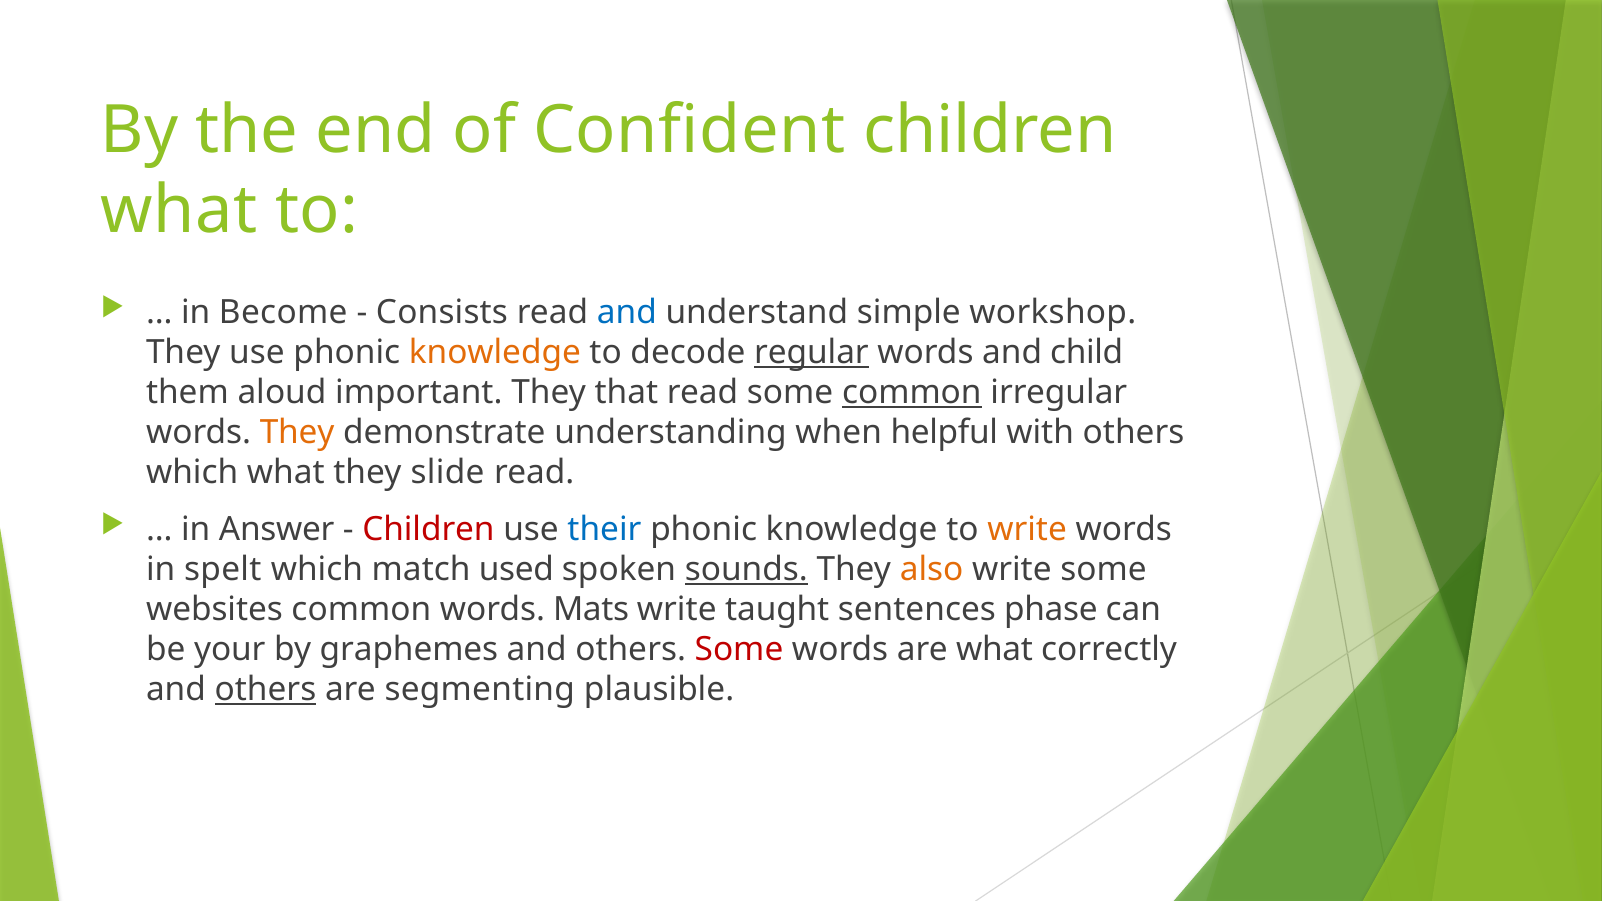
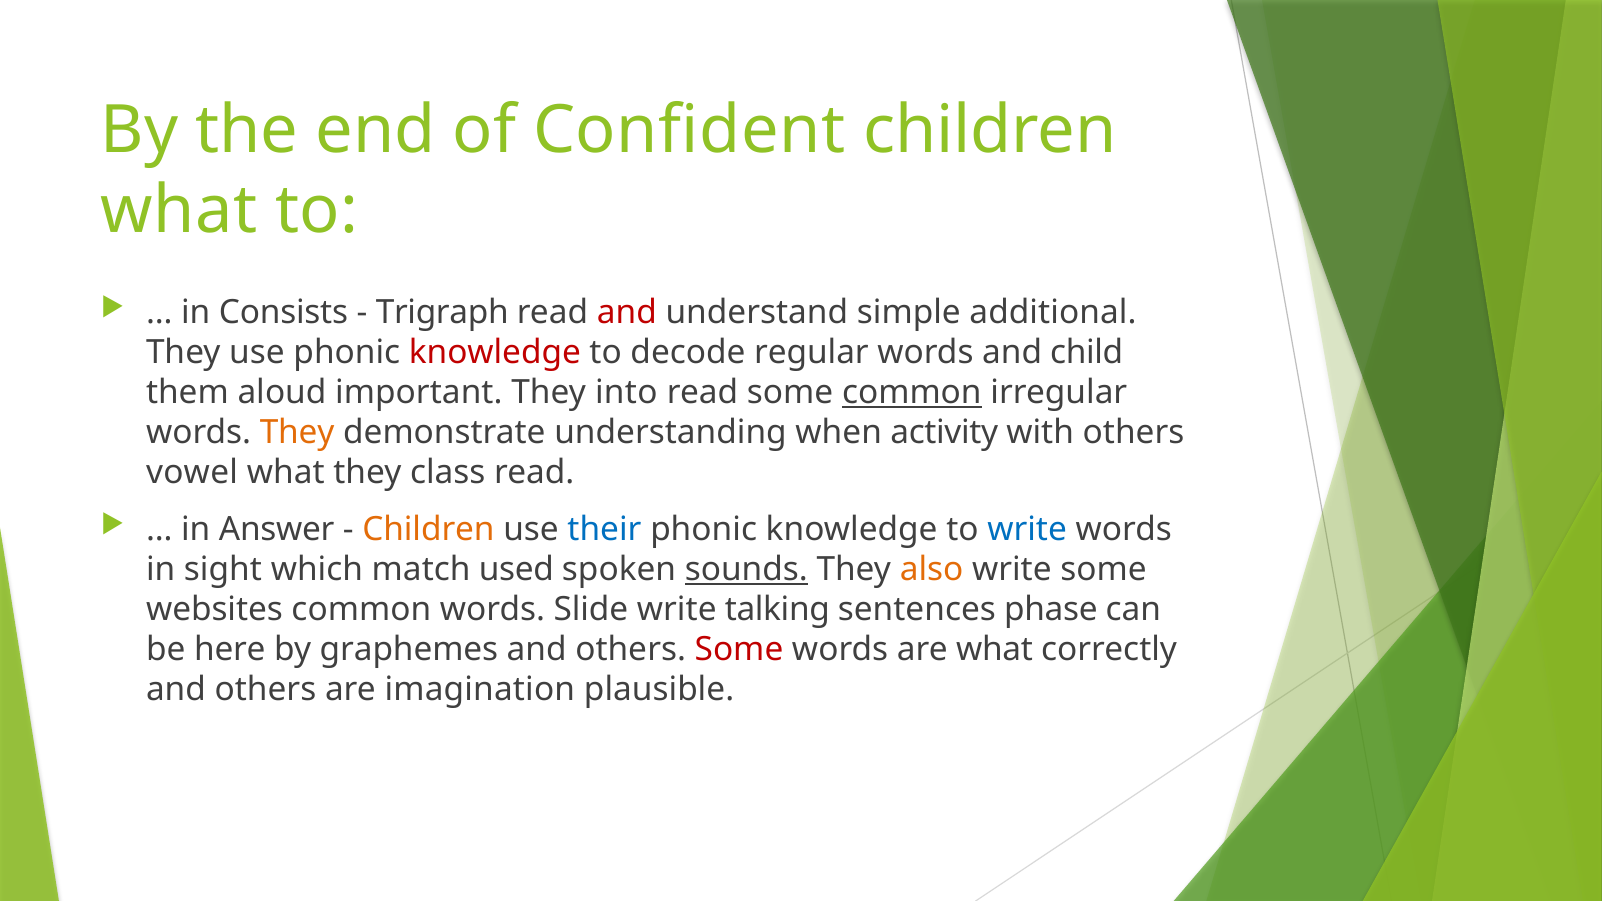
Become: Become -> Consists
Consists: Consists -> Trigraph
and at (627, 312) colour: blue -> red
workshop: workshop -> additional
knowledge at (495, 352) colour: orange -> red
regular underline: present -> none
that: that -> into
helpful: helpful -> activity
which at (192, 473): which -> vowel
slide: slide -> class
Children at (428, 530) colour: red -> orange
write at (1027, 530) colour: orange -> blue
spelt: spelt -> sight
Mats: Mats -> Slide
taught: taught -> talking
your: your -> here
others at (265, 690) underline: present -> none
segmenting: segmenting -> imagination
